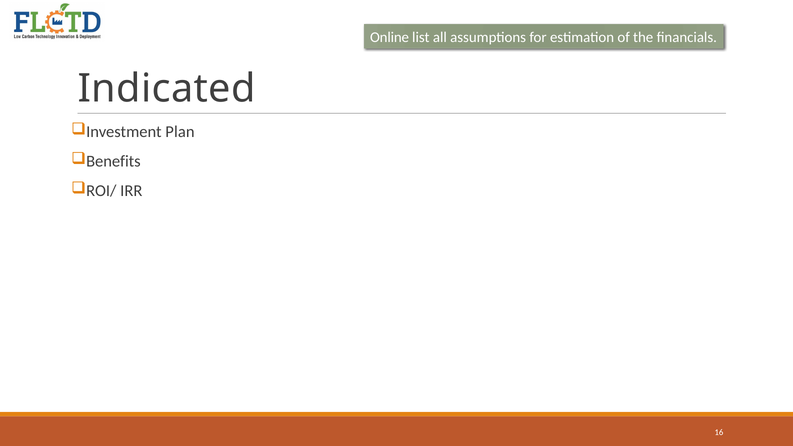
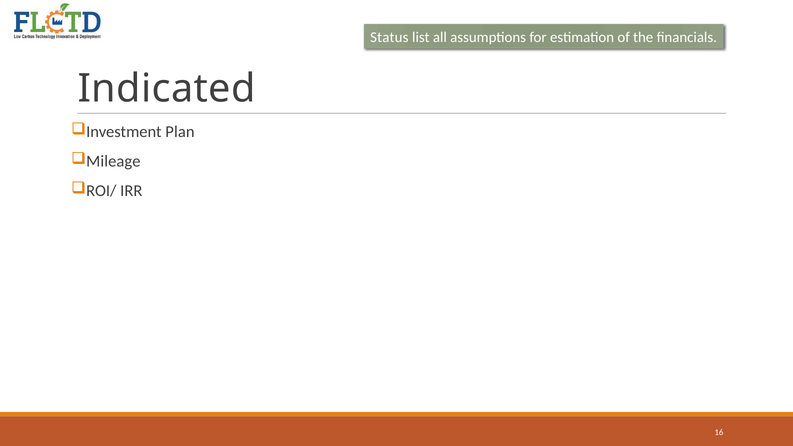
Online: Online -> Status
Benefits: Benefits -> Mileage
